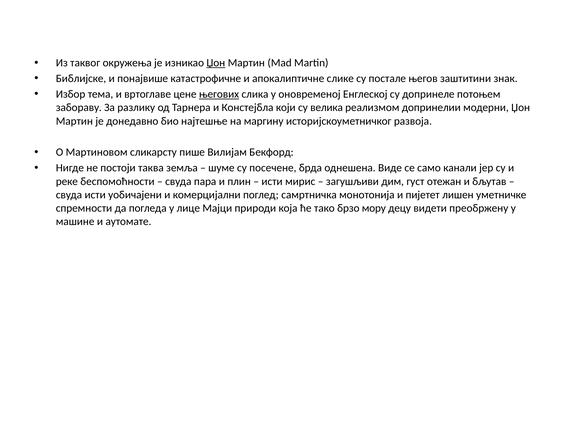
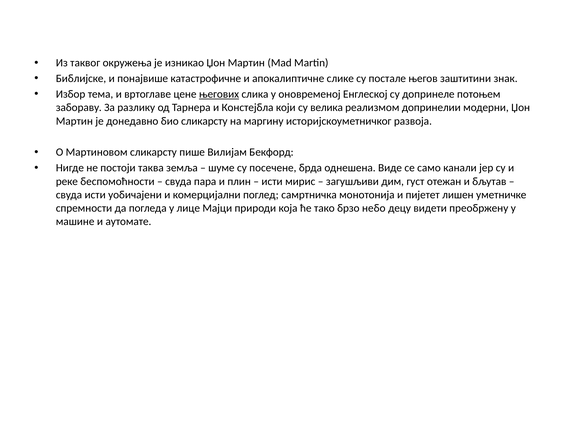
Џон at (216, 63) underline: present -> none
био најтешње: најтешње -> сликарсту
мору: мору -> небо
